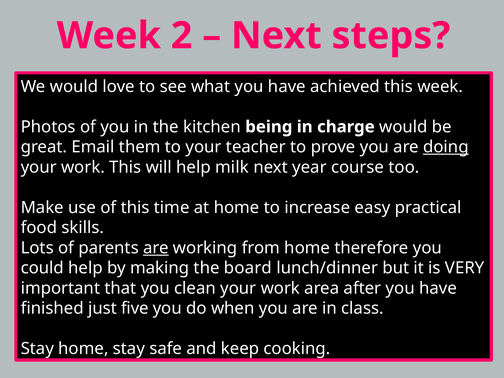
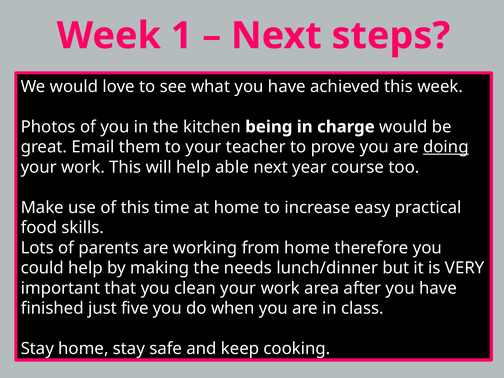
2: 2 -> 1
milk: milk -> able
are at (156, 248) underline: present -> none
board: board -> needs
